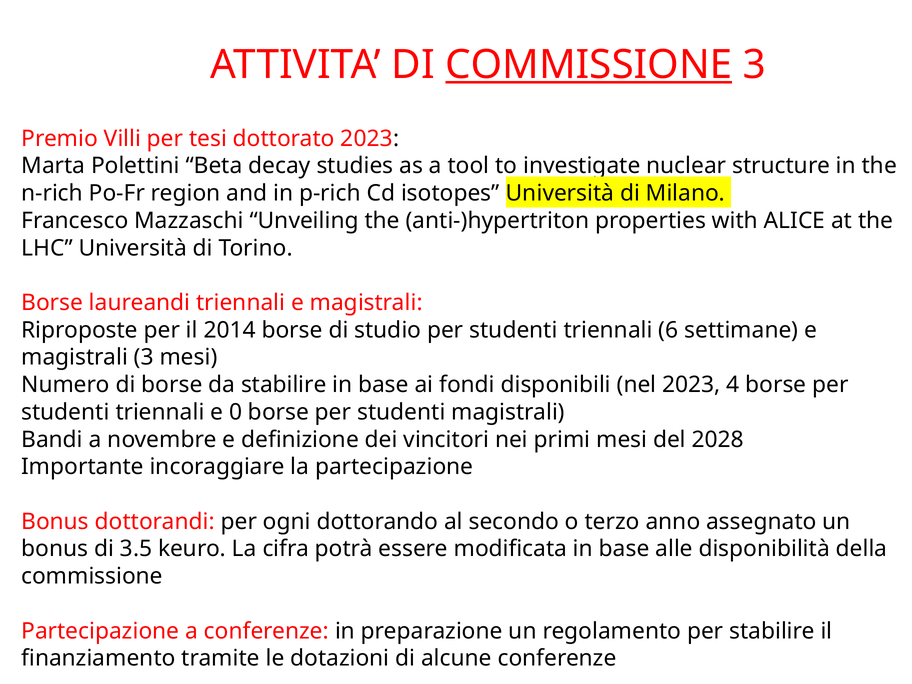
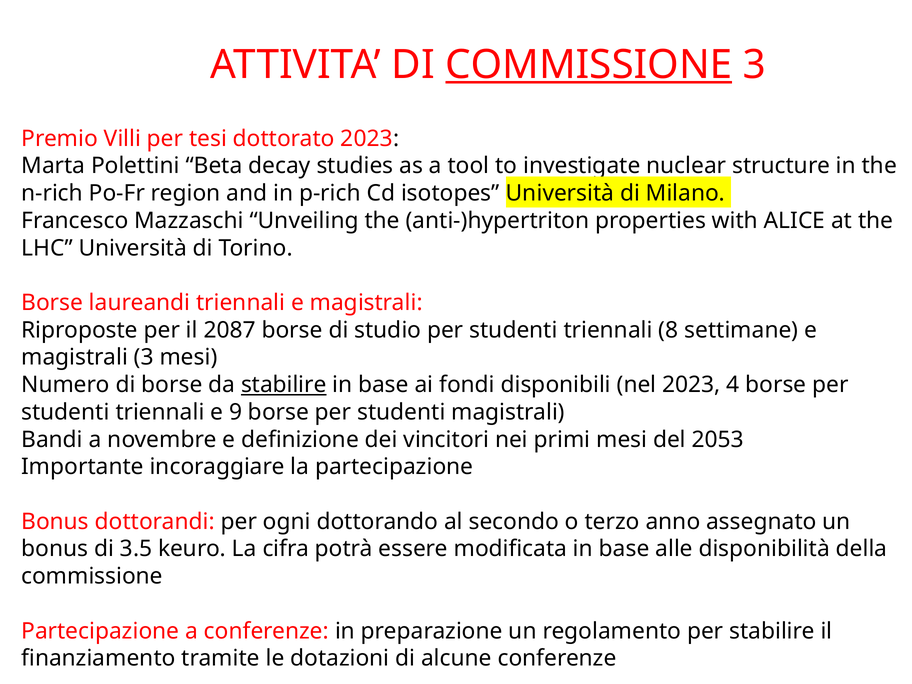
2014: 2014 -> 2087
6: 6 -> 8
stabilire at (284, 385) underline: none -> present
0: 0 -> 9
2028: 2028 -> 2053
